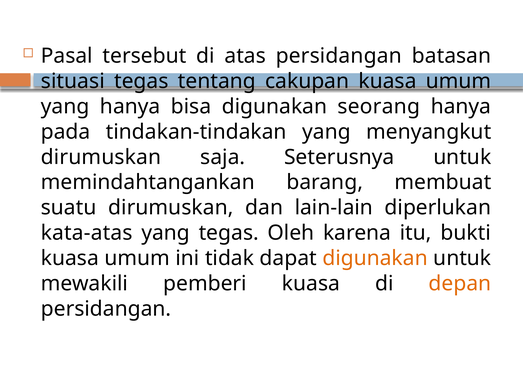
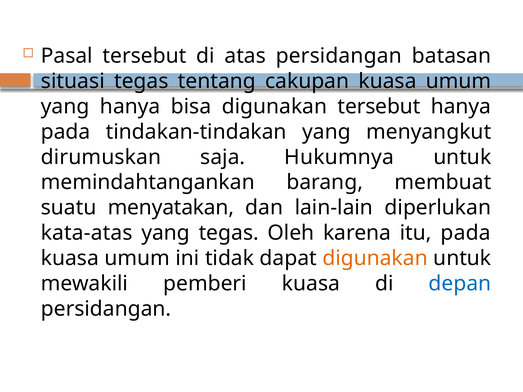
digunakan seorang: seorang -> tersebut
Seterusnya: Seterusnya -> Hukumnya
suatu dirumuskan: dirumuskan -> menyatakan
itu bukti: bukti -> pada
depan colour: orange -> blue
